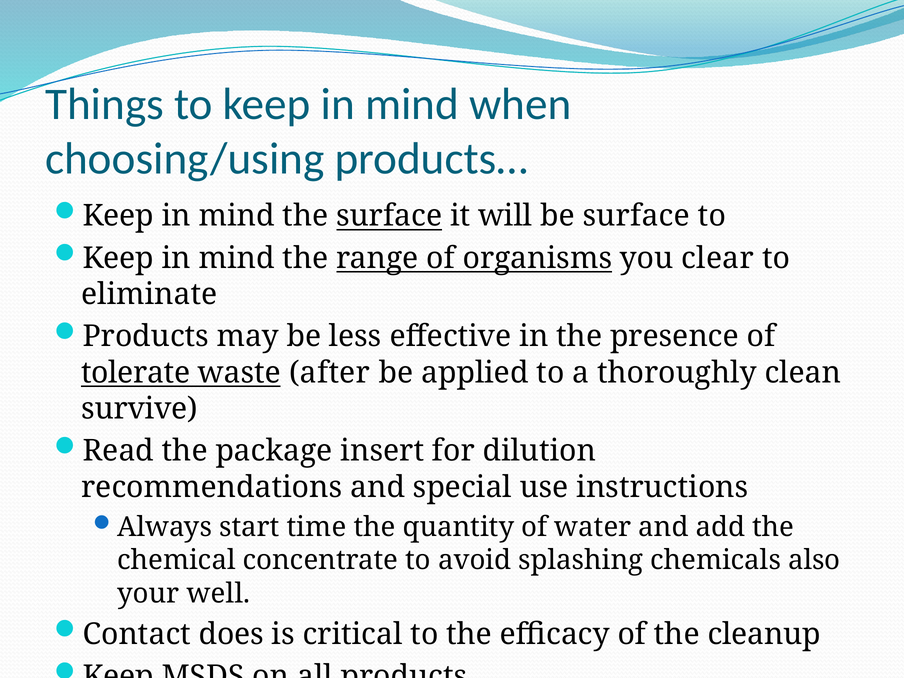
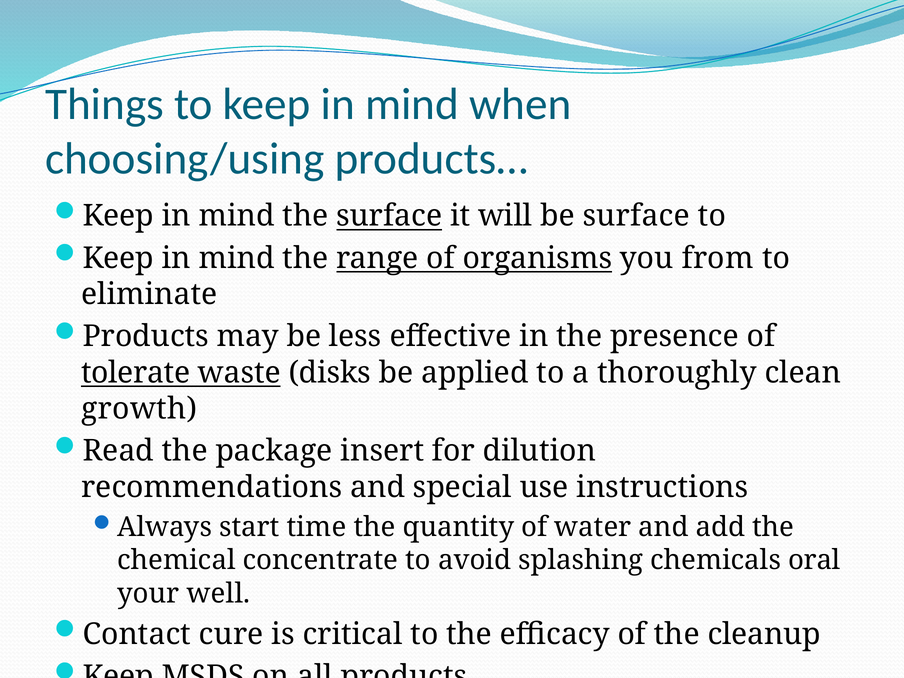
clear: clear -> from
after: after -> disks
survive: survive -> growth
also: also -> oral
does: does -> cure
